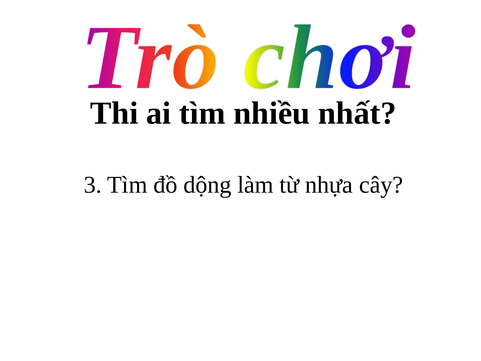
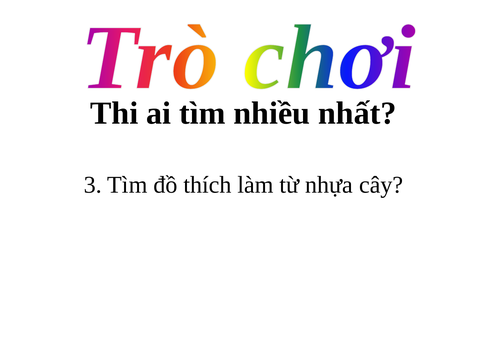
dộng: dộng -> thích
